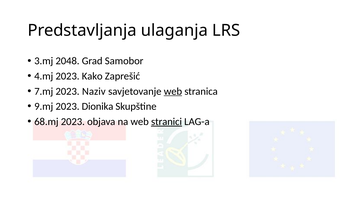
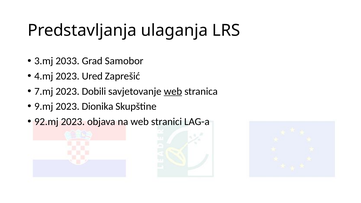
2048: 2048 -> 2033
Kako: Kako -> Ured
Naziv: Naziv -> Dobili
68.mj: 68.mj -> 92.mj
stranici underline: present -> none
